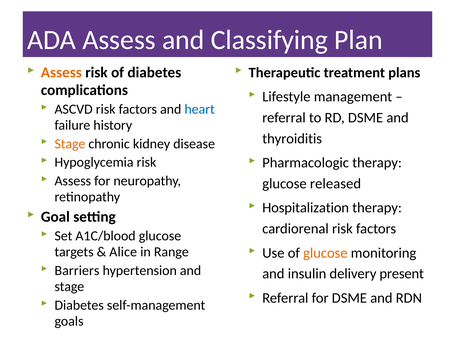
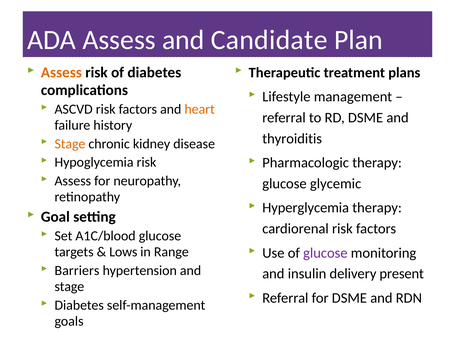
Classifying: Classifying -> Candidate
heart colour: blue -> orange
released: released -> glycemic
Hospitalization: Hospitalization -> Hyperglycemia
Alice: Alice -> Lows
glucose at (325, 252) colour: orange -> purple
